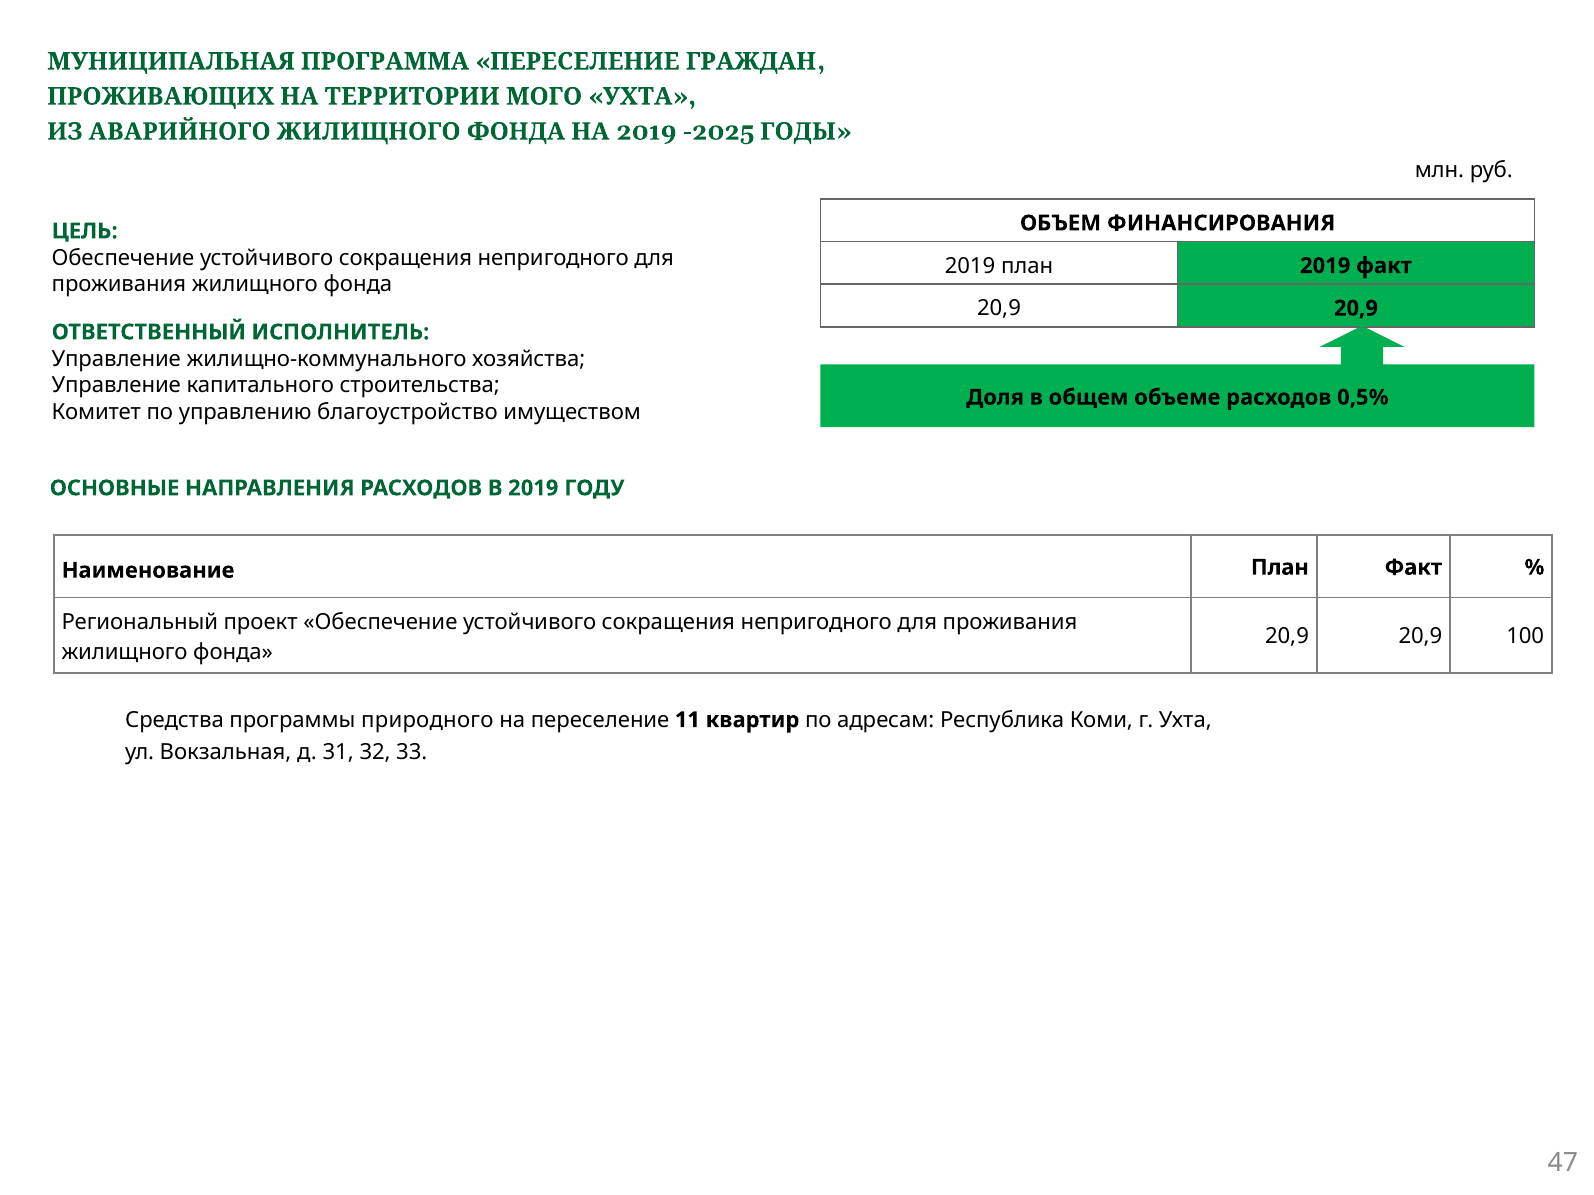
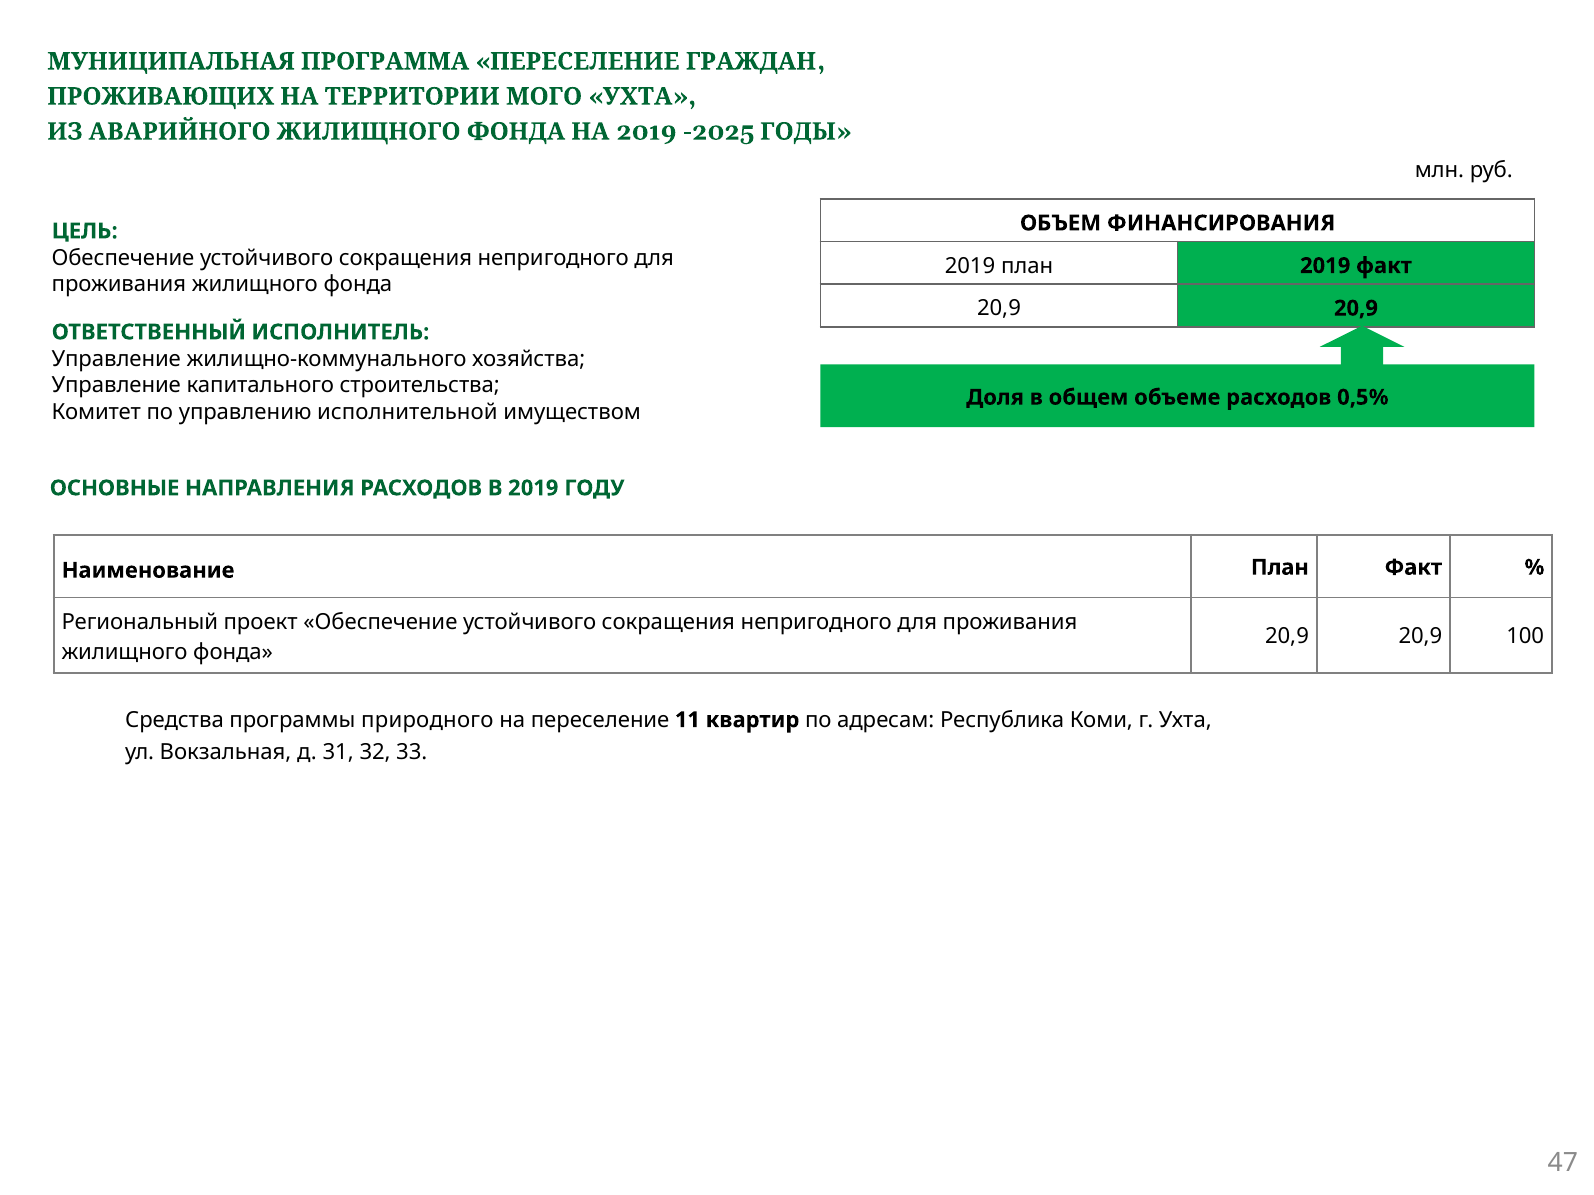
благоустройство: благоустройство -> исполнительной
